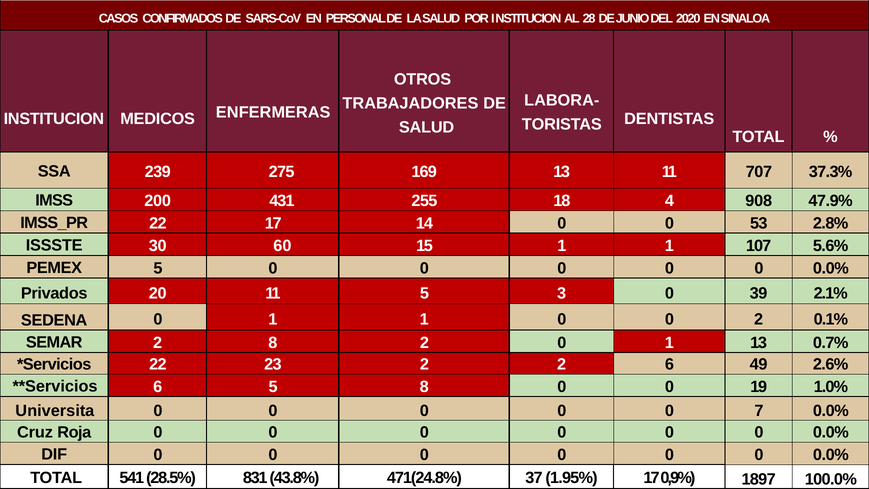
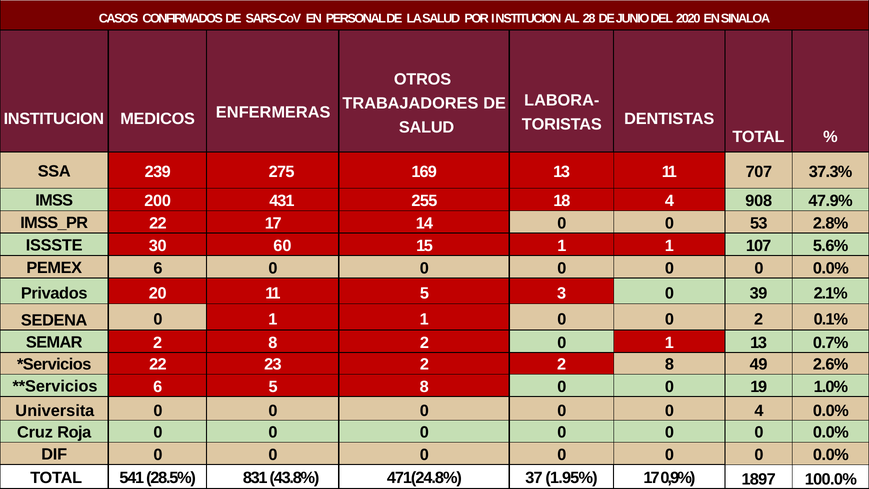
PEMEX 5: 5 -> 6
2 2 6: 6 -> 8
0 7: 7 -> 4
